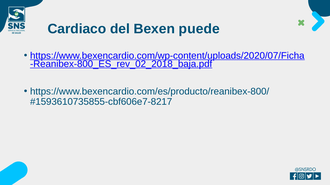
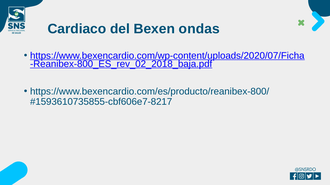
puede: puede -> ondas
